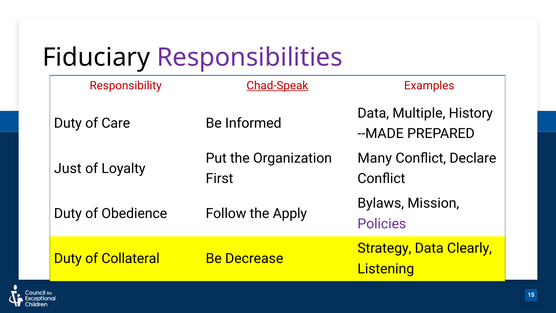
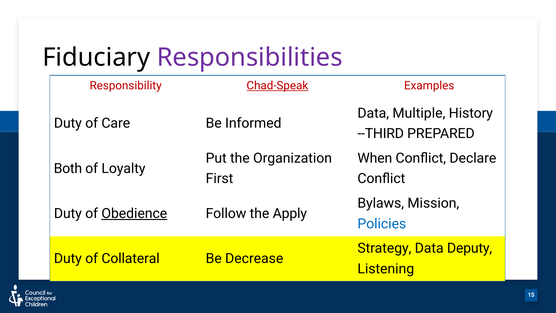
--MADE: --MADE -> --THIRD
Many: Many -> When
Just: Just -> Both
Obedience underline: none -> present
Policies colour: purple -> blue
Clearly: Clearly -> Deputy
